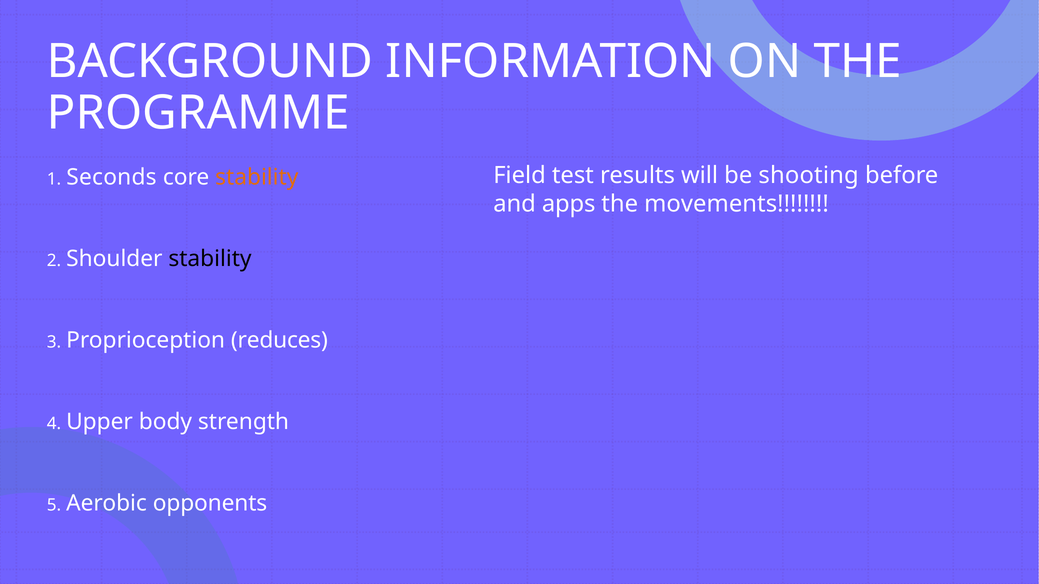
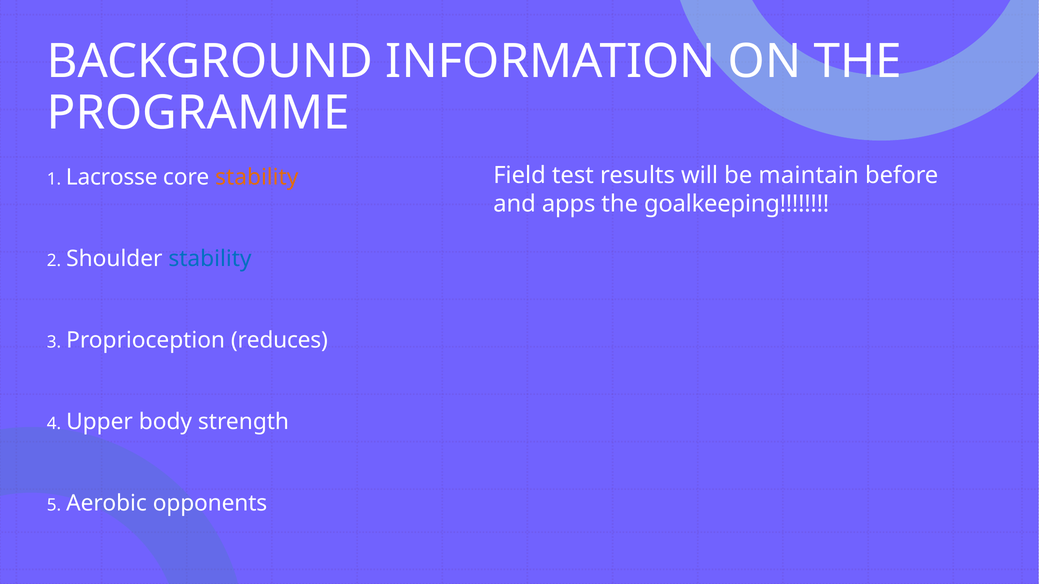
shooting: shooting -> maintain
Seconds: Seconds -> Lacrosse
movements: movements -> goalkeeping
stability at (210, 259) colour: black -> blue
